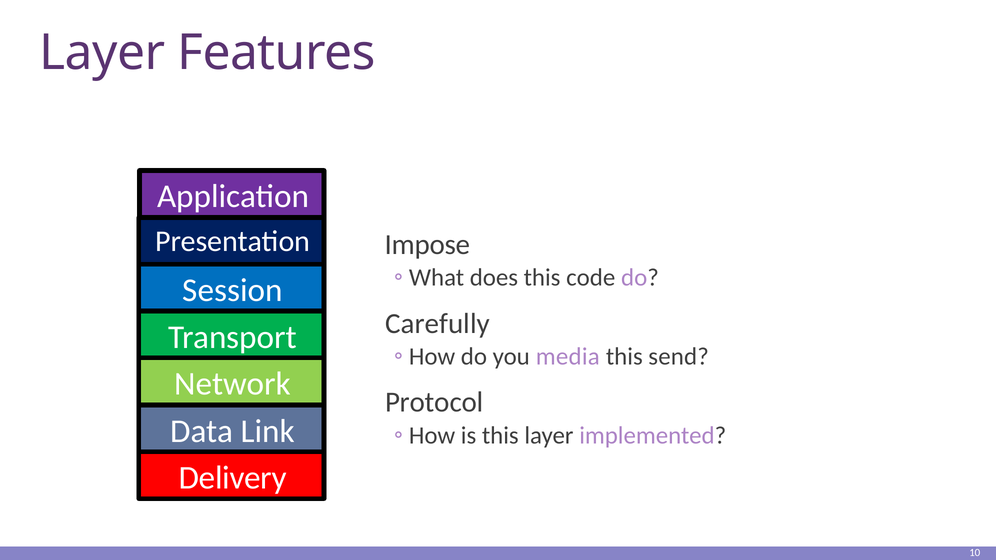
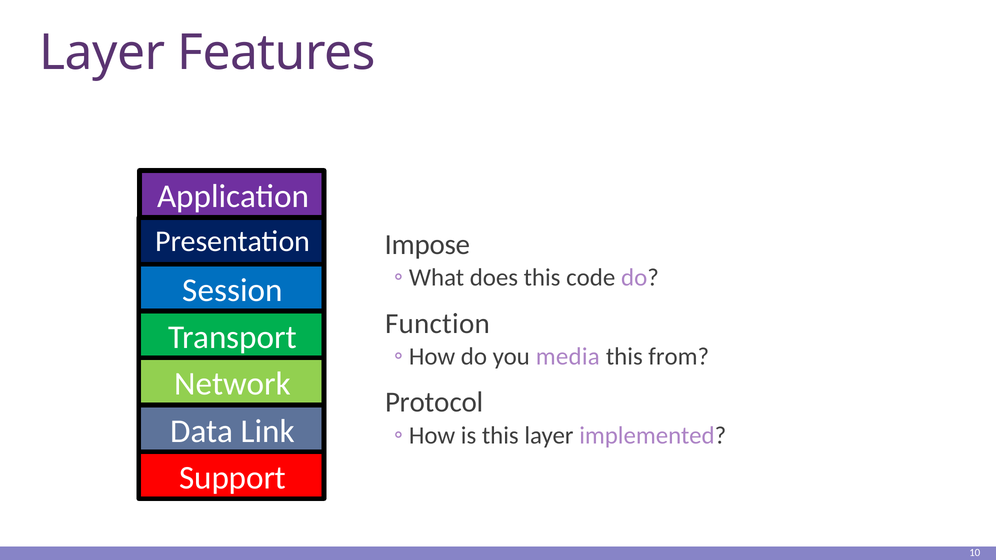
Carefully: Carefully -> Function
send: send -> from
Delivery: Delivery -> Support
